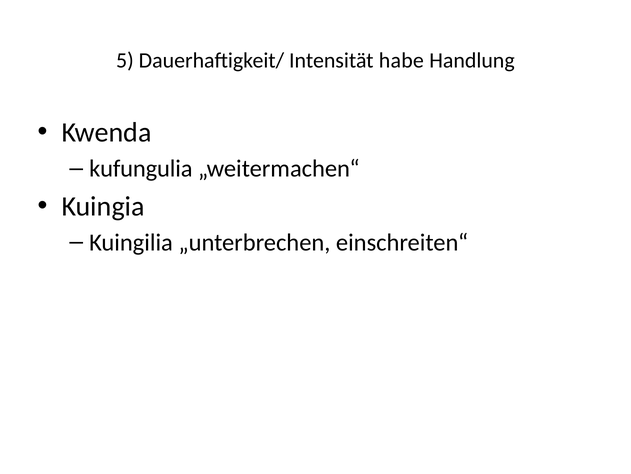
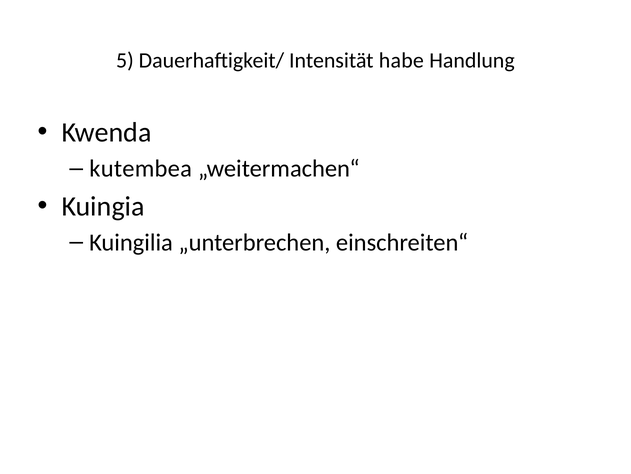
kufungulia: kufungulia -> kutembea
